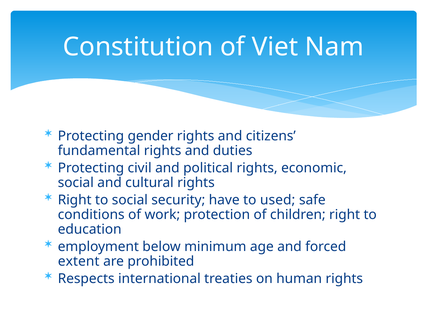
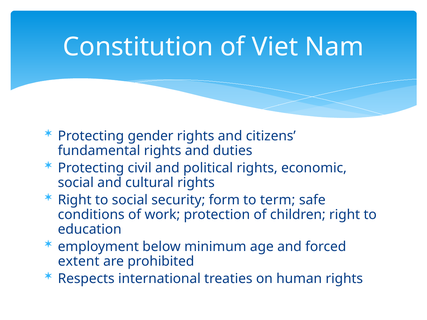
have: have -> form
used: used -> term
